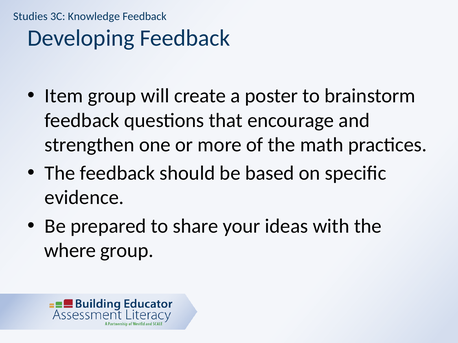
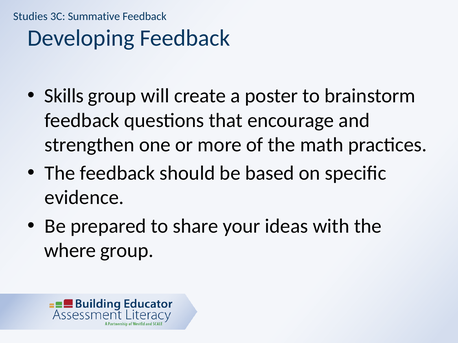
Knowledge: Knowledge -> Summative
Item: Item -> Skills
